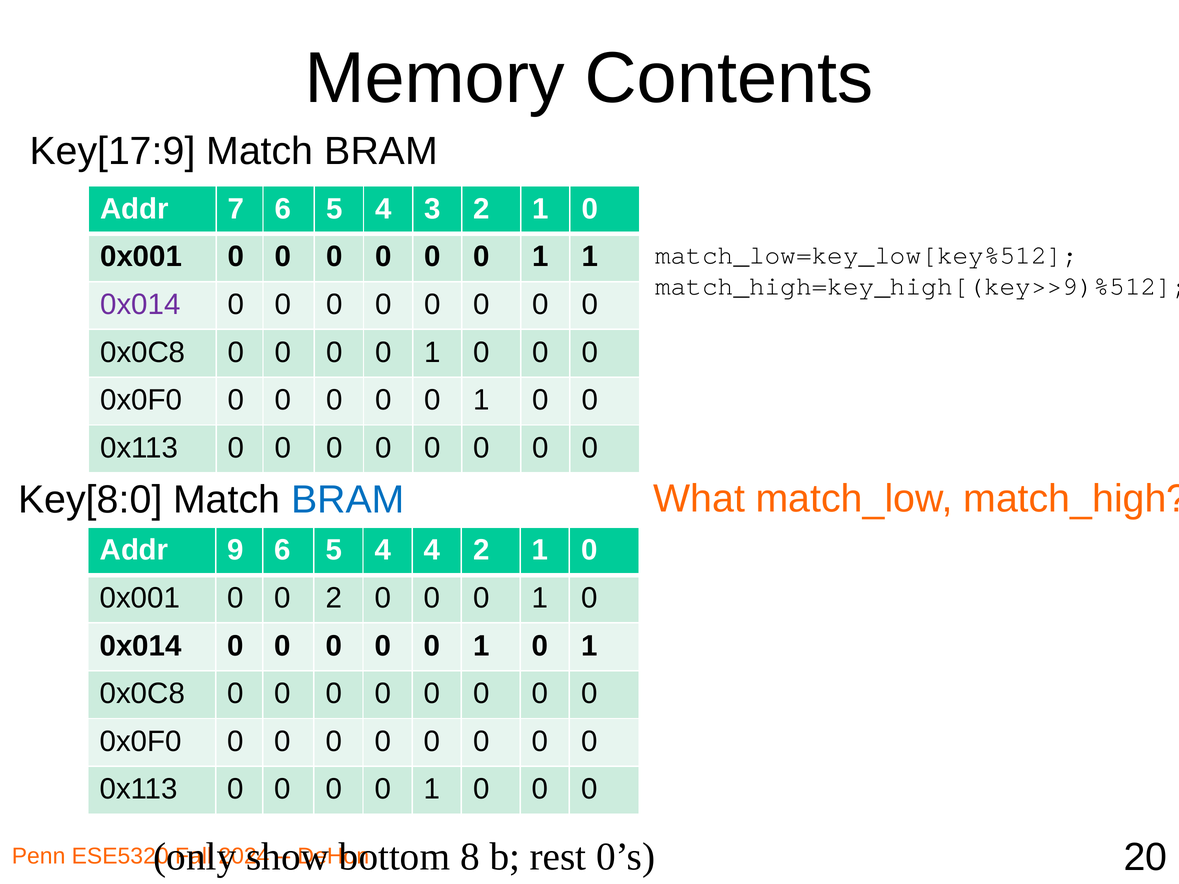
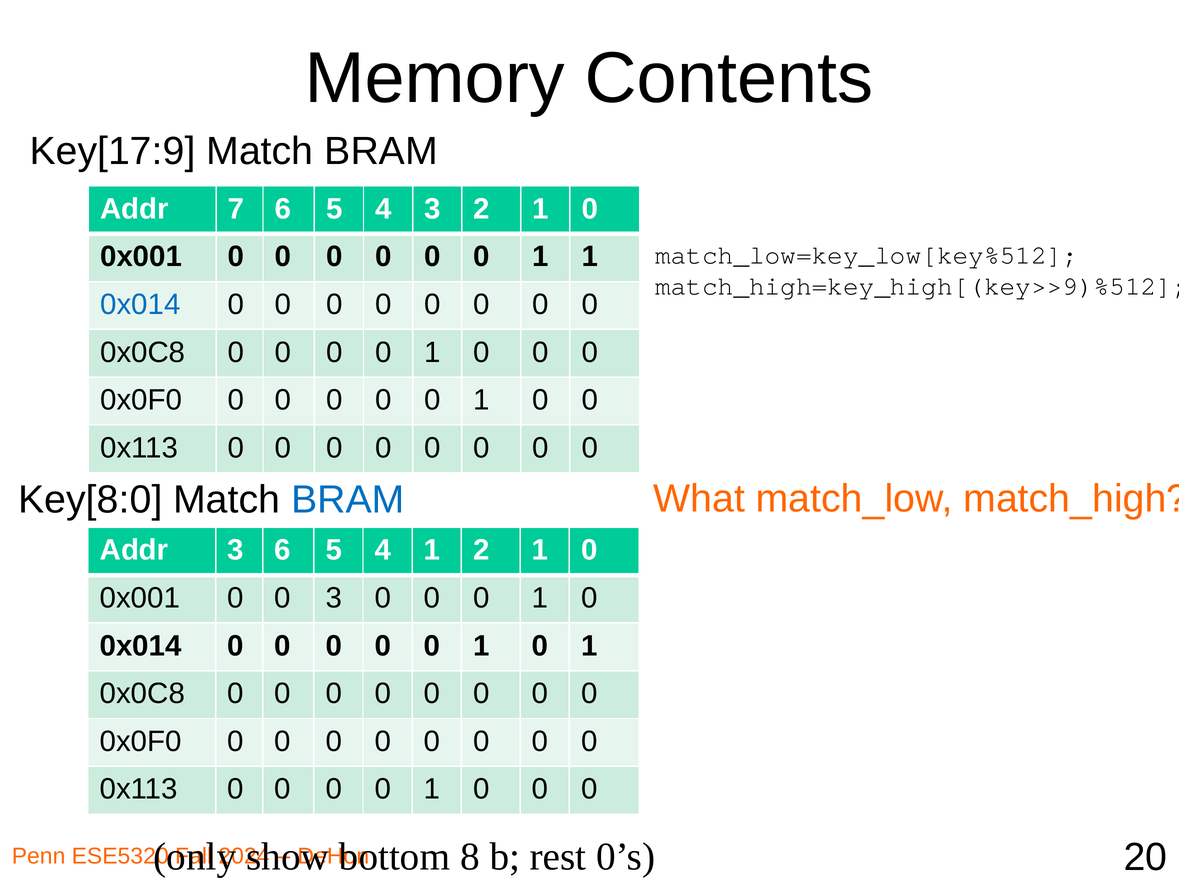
0x014 at (140, 305) colour: purple -> blue
Addr 9: 9 -> 3
4 4: 4 -> 1
0 2: 2 -> 3
